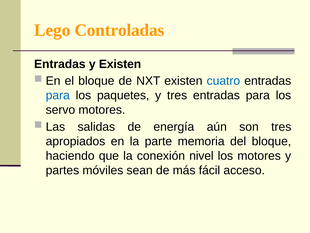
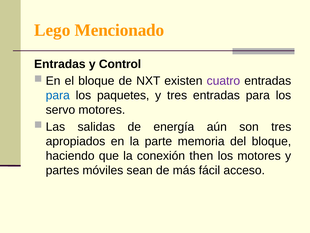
Controladas: Controladas -> Mencionado
y Existen: Existen -> Control
cuatro colour: blue -> purple
nivel: nivel -> then
